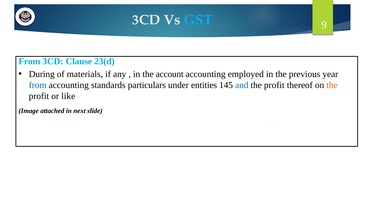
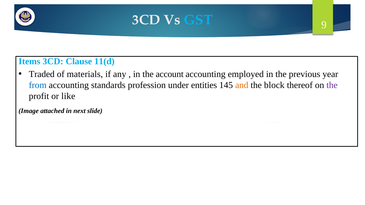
From at (29, 62): From -> Items
23(d: 23(d -> 11(d
During: During -> Traded
particulars: particulars -> profession
and colour: blue -> orange
profit at (274, 85): profit -> block
the at (332, 85) colour: orange -> purple
